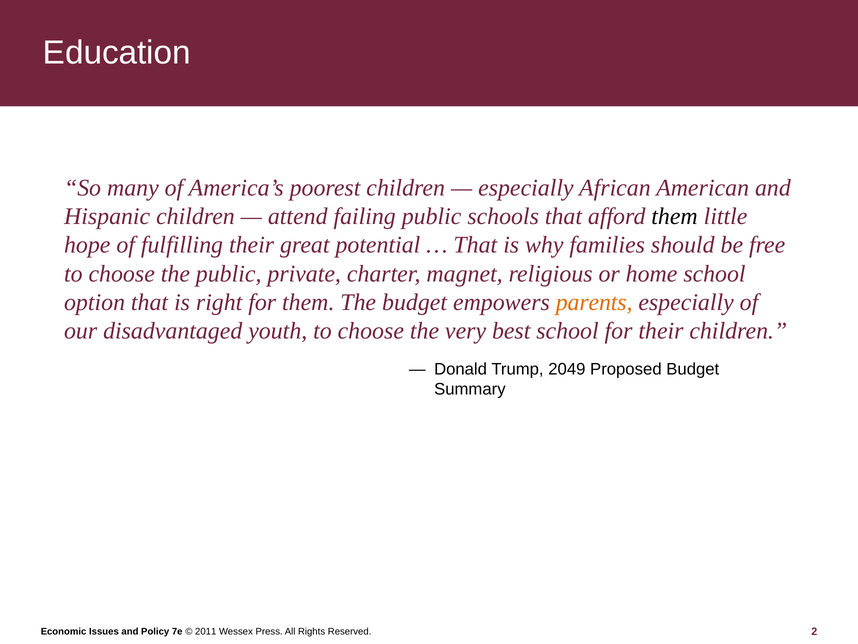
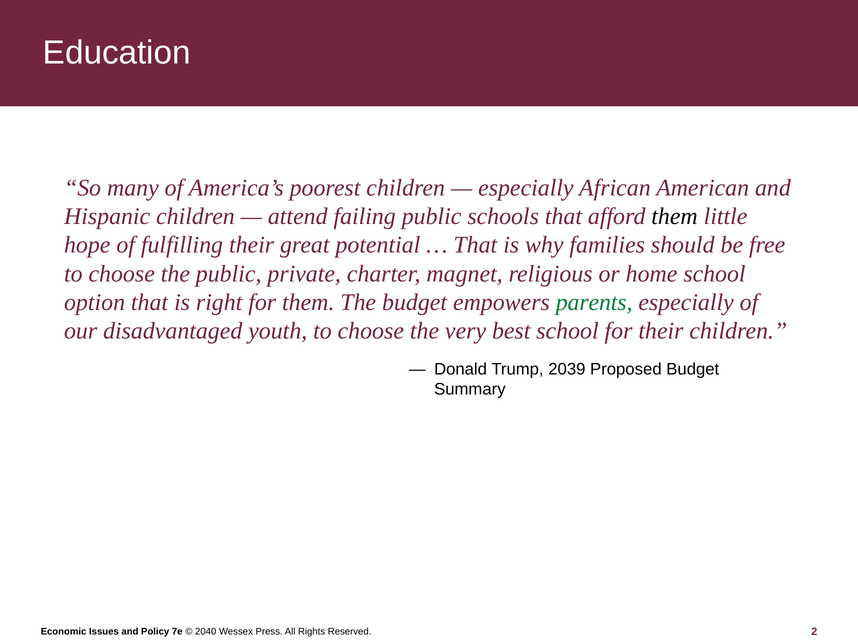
parents colour: orange -> green
2049: 2049 -> 2039
2011: 2011 -> 2040
